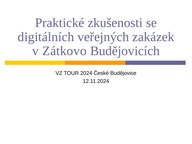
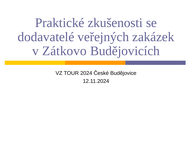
digitálních: digitálních -> dodavatelé
